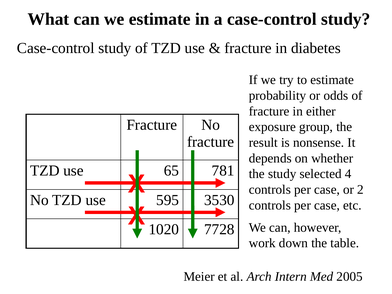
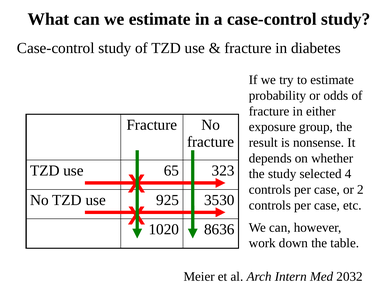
781: 781 -> 323
595: 595 -> 925
7728: 7728 -> 8636
2005: 2005 -> 2032
